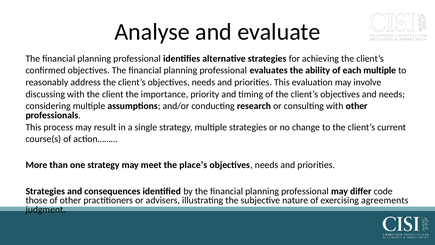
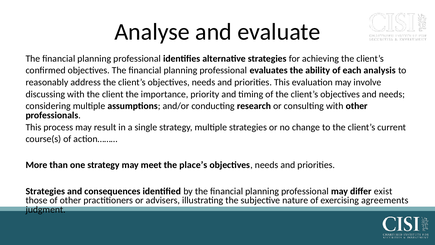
each multiple: multiple -> analysis
code: code -> exist
